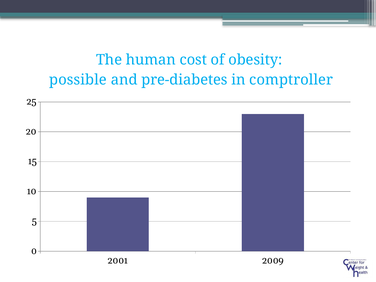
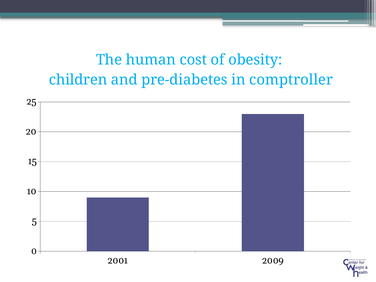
possible: possible -> children
